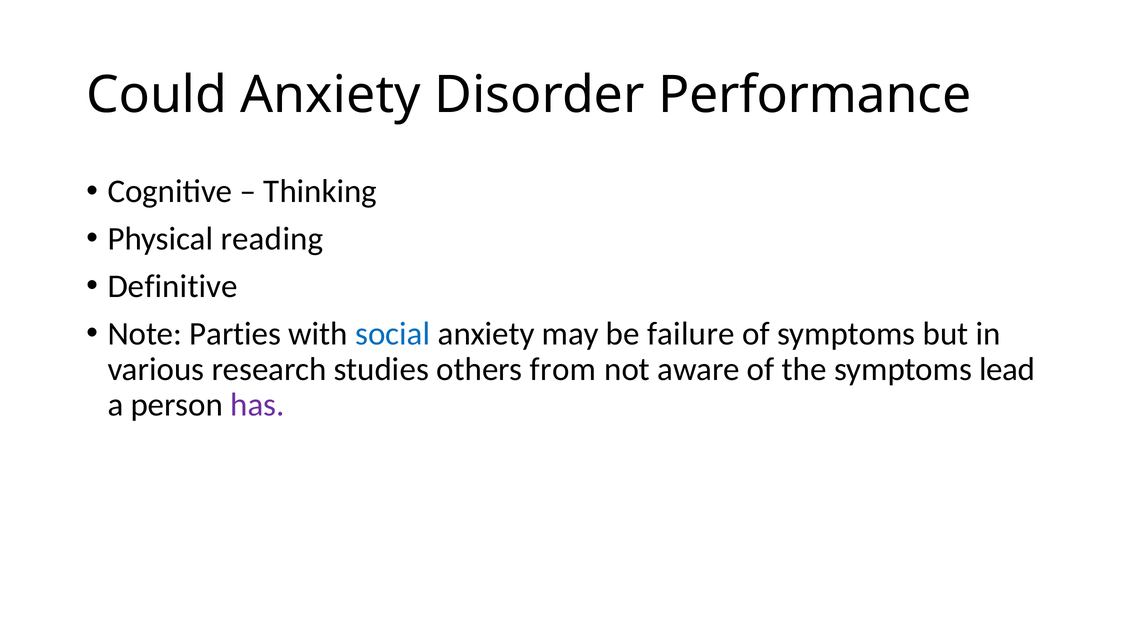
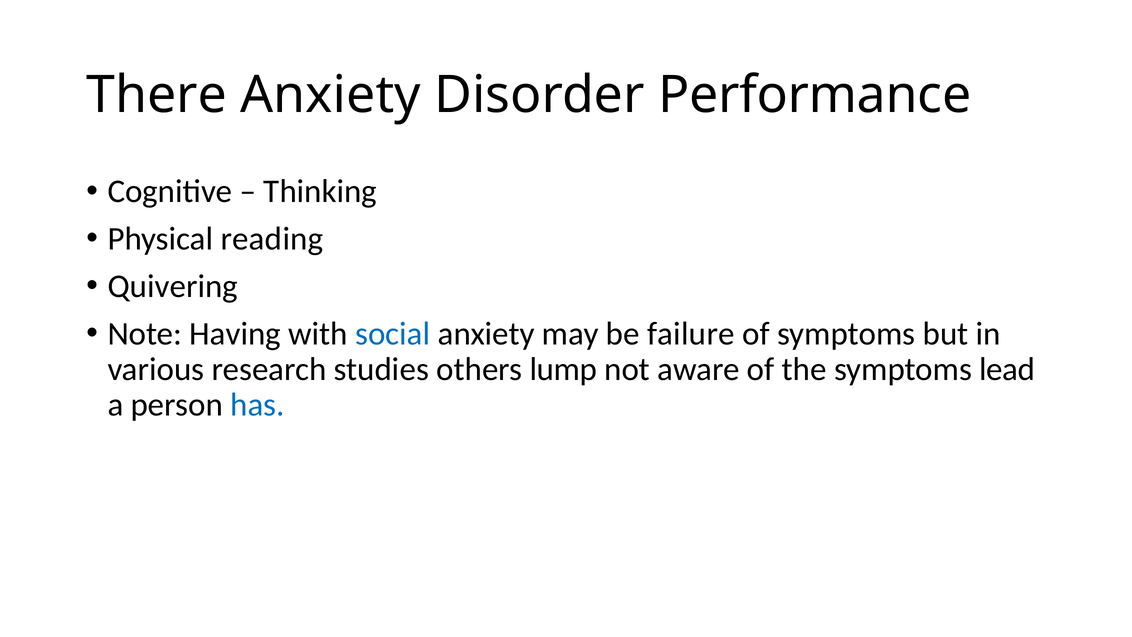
Could: Could -> There
Definitive: Definitive -> Quivering
Parties: Parties -> Having
from: from -> lump
has colour: purple -> blue
